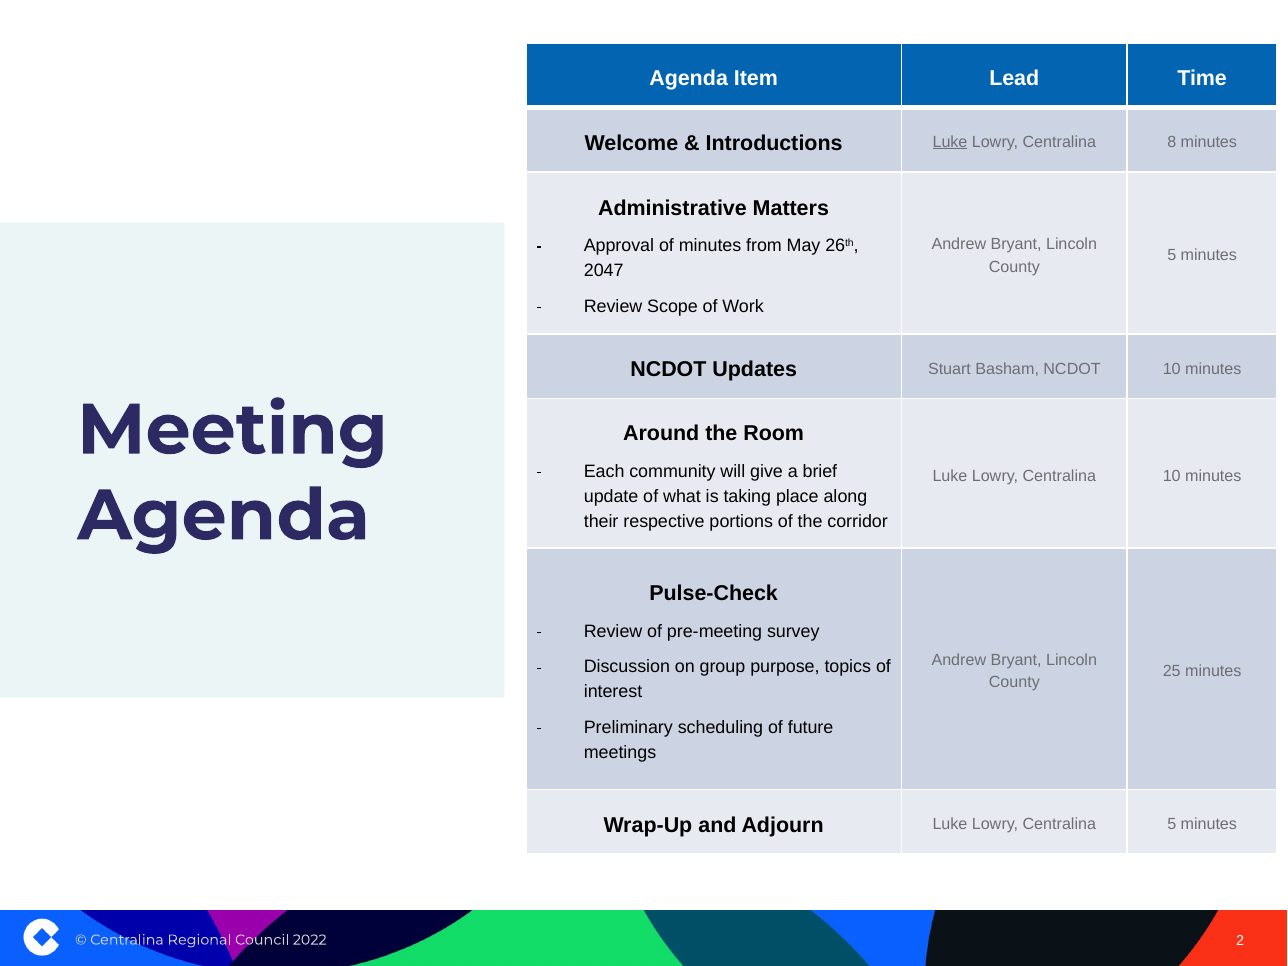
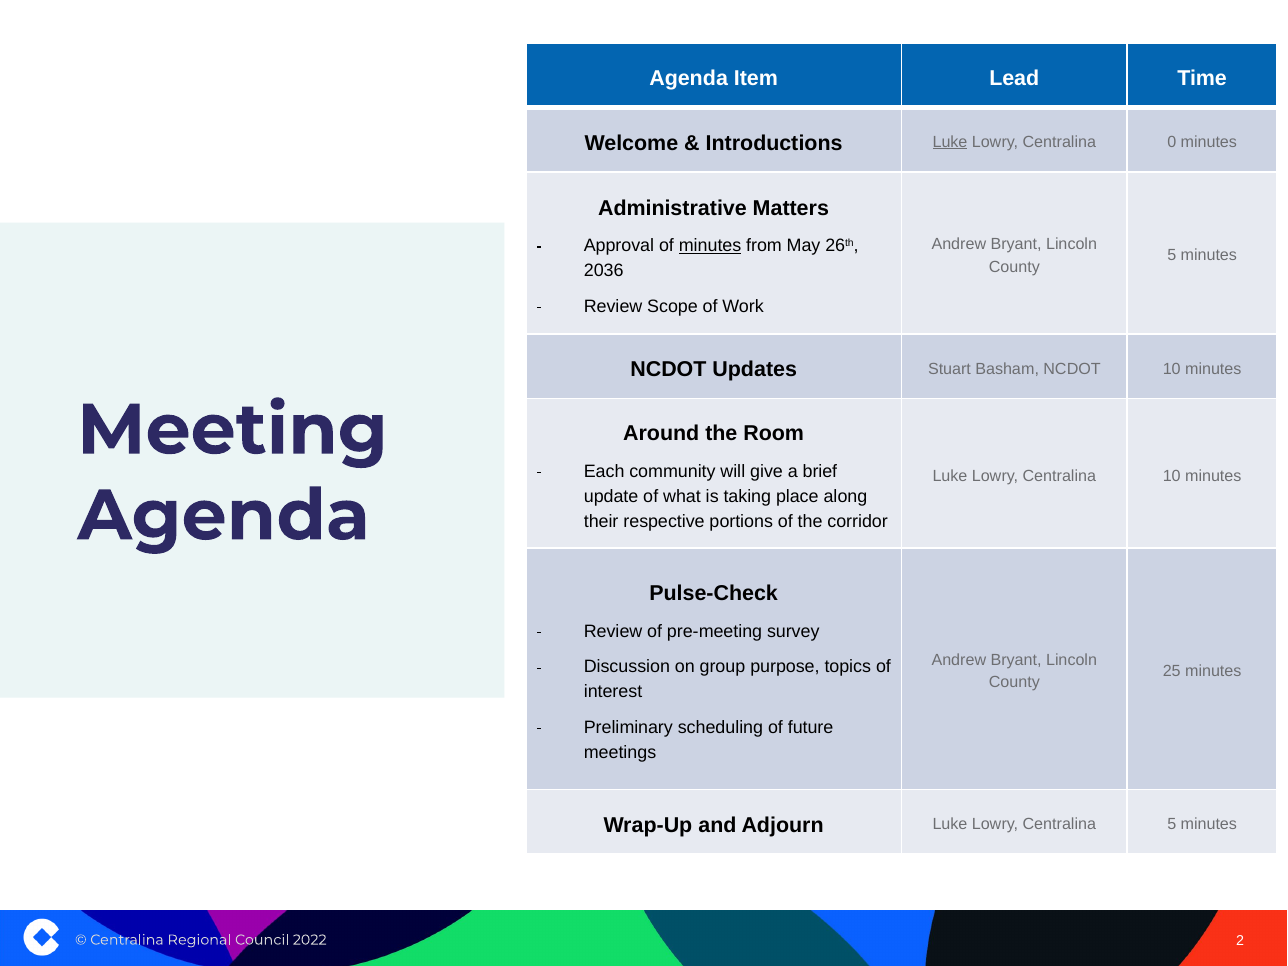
8: 8 -> 0
minutes at (710, 246) underline: none -> present
2047: 2047 -> 2036
